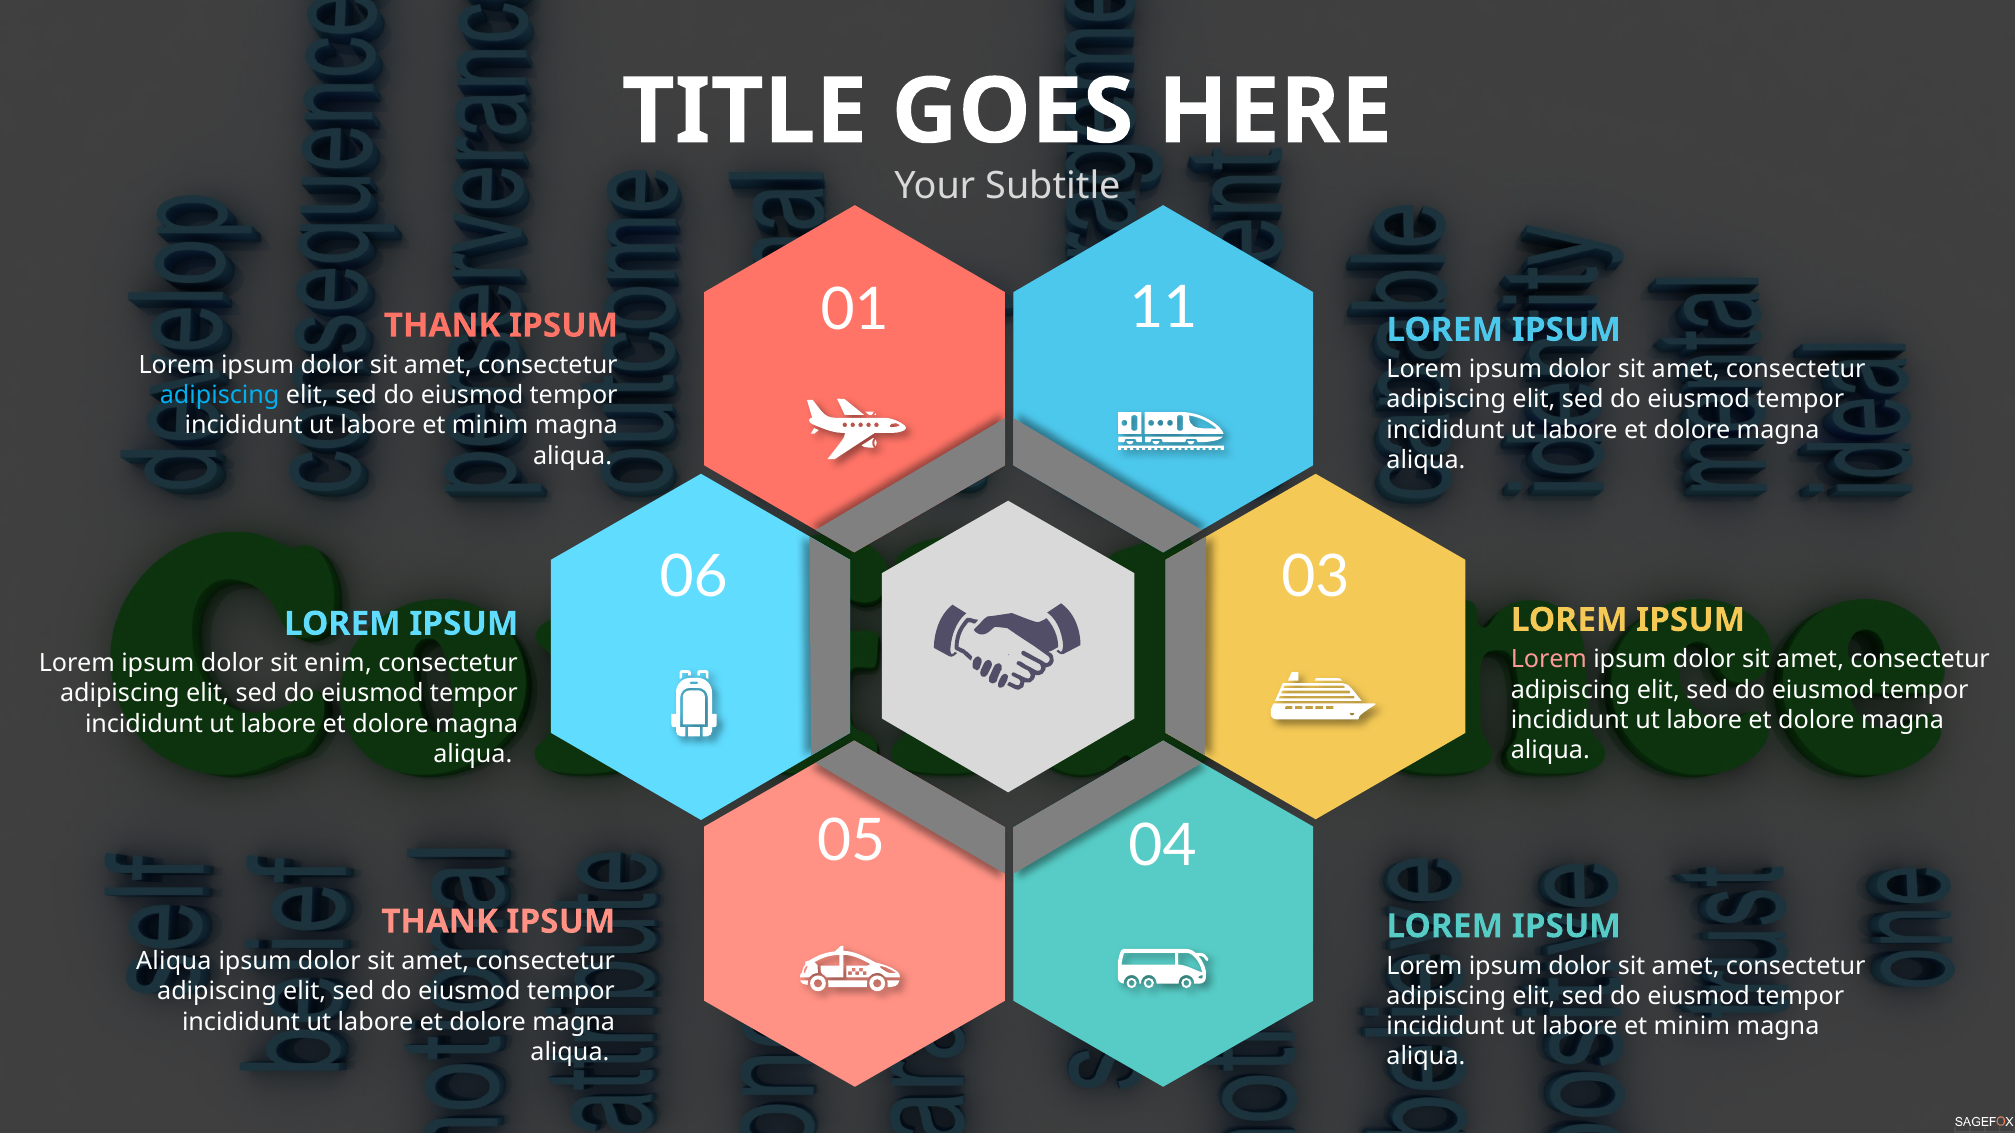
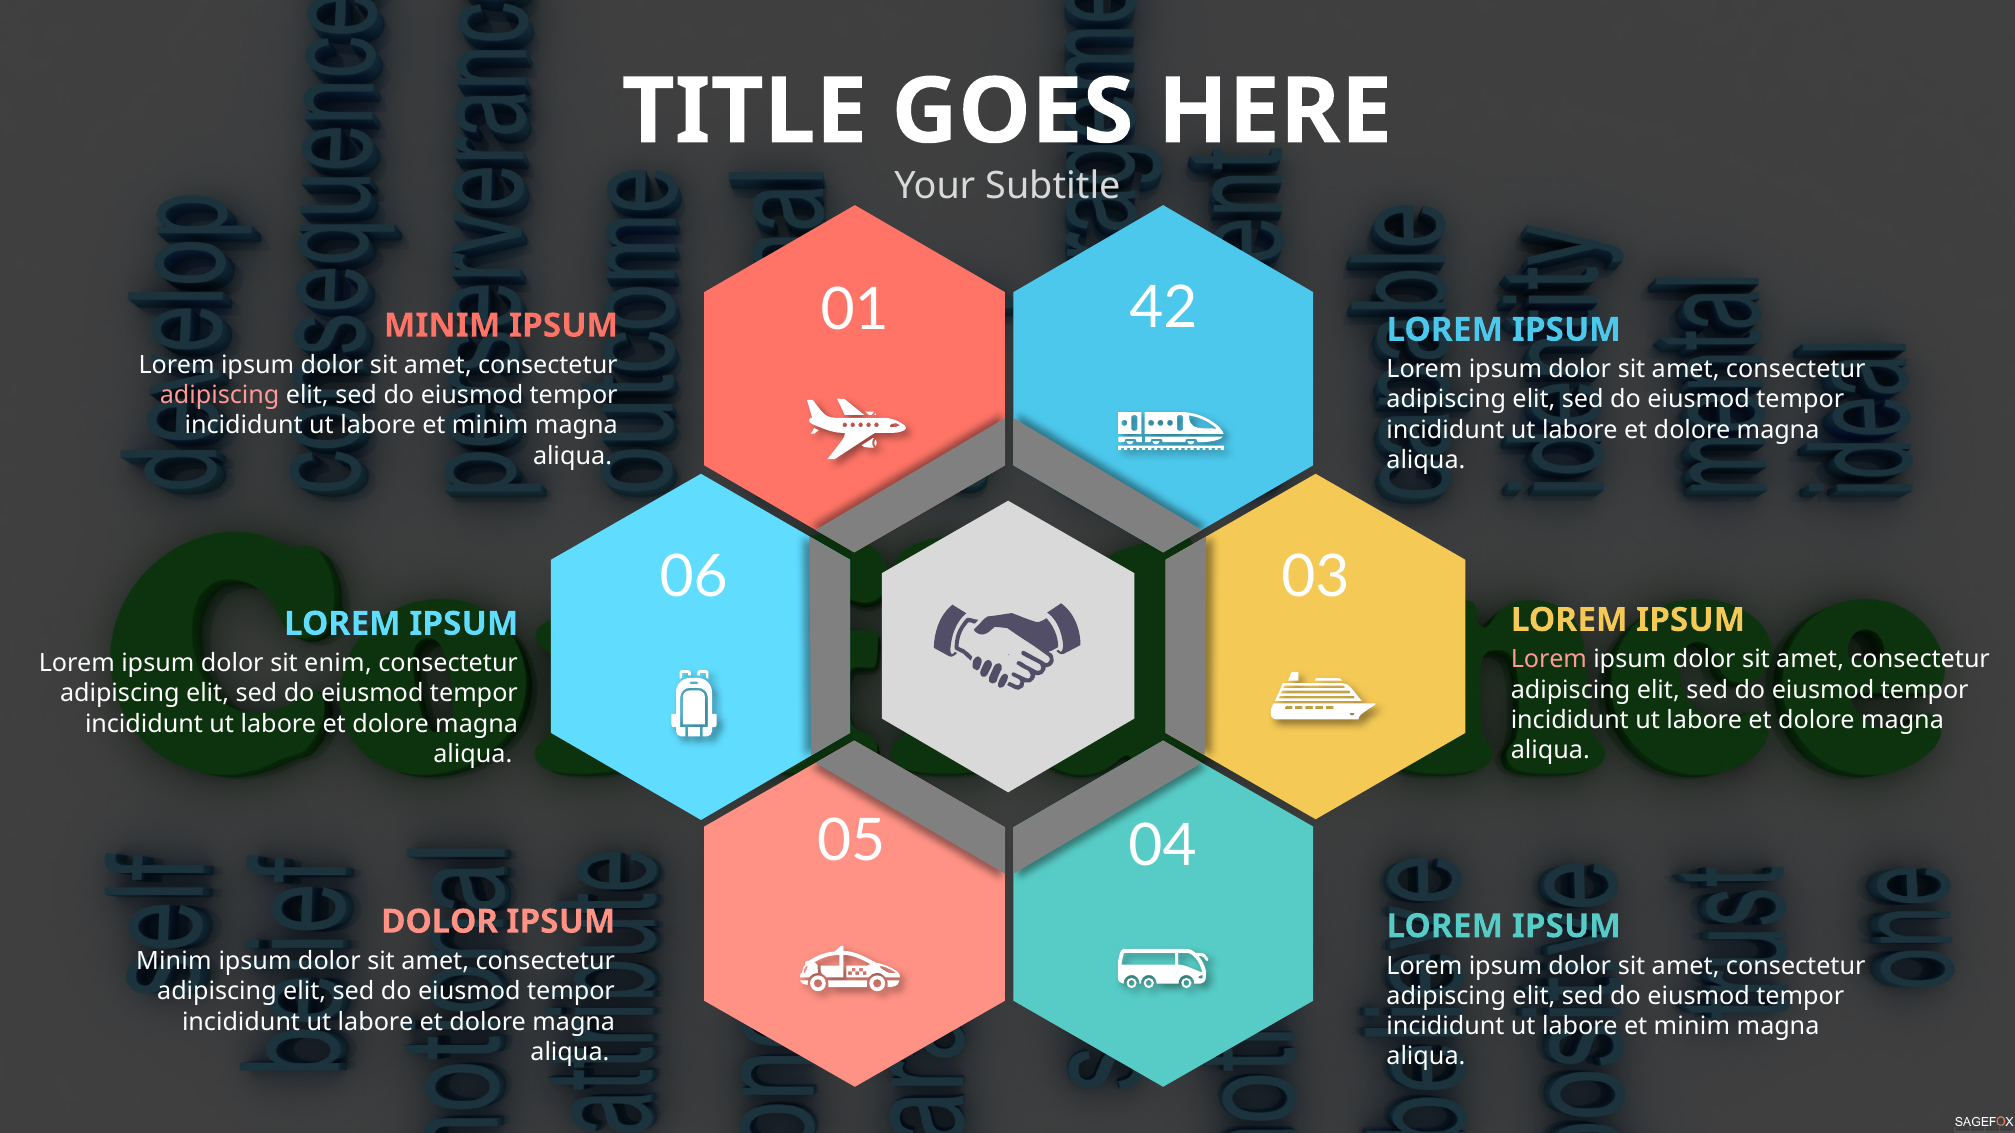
11: 11 -> 42
THANK at (442, 326): THANK -> MINIM
adipiscing at (220, 396) colour: light blue -> pink
THANK at (440, 922): THANK -> DOLOR
Aliqua at (174, 962): Aliqua -> Minim
